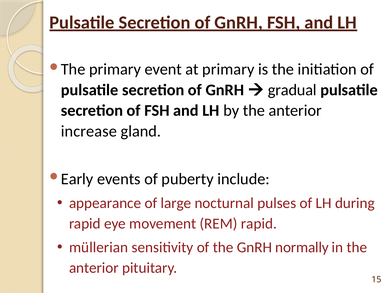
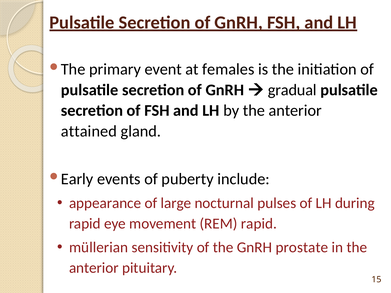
at primary: primary -> females
increase: increase -> attained
normally: normally -> prostate
